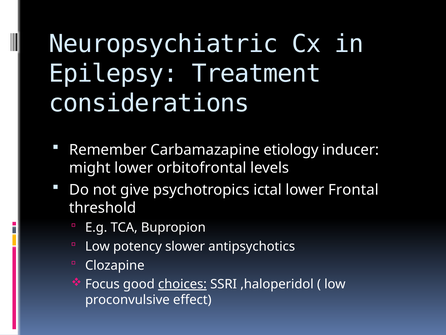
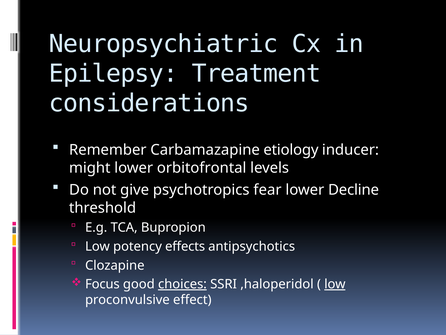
ictal: ictal -> fear
Frontal: Frontal -> Decline
slower: slower -> effects
low at (335, 284) underline: none -> present
